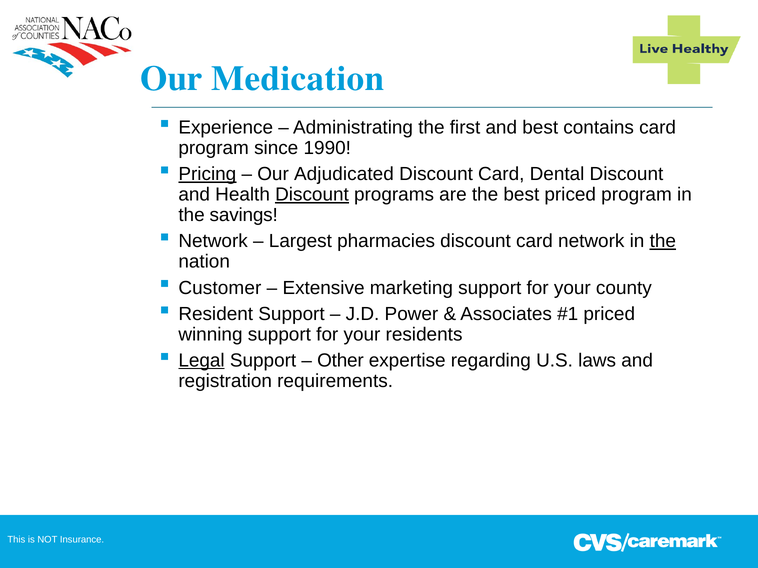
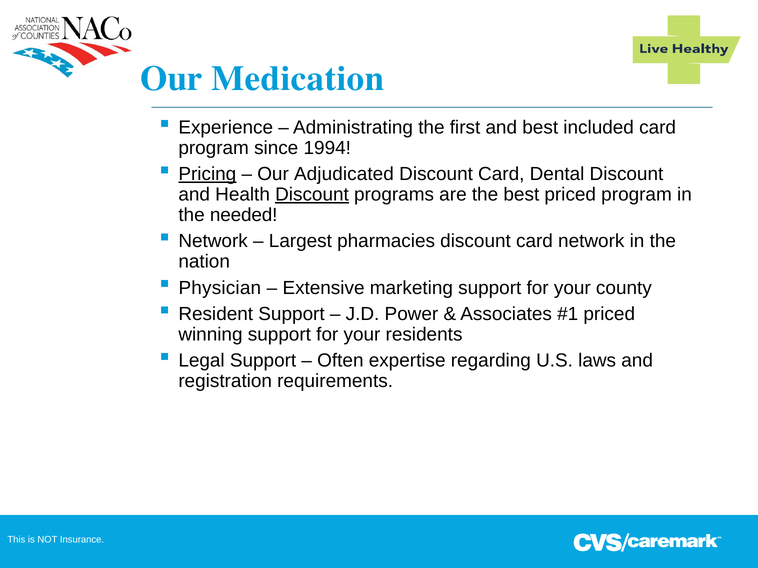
contains: contains -> included
1990: 1990 -> 1994
savings: savings -> needed
the at (663, 241) underline: present -> none
Customer: Customer -> Physician
Legal underline: present -> none
Other: Other -> Often
